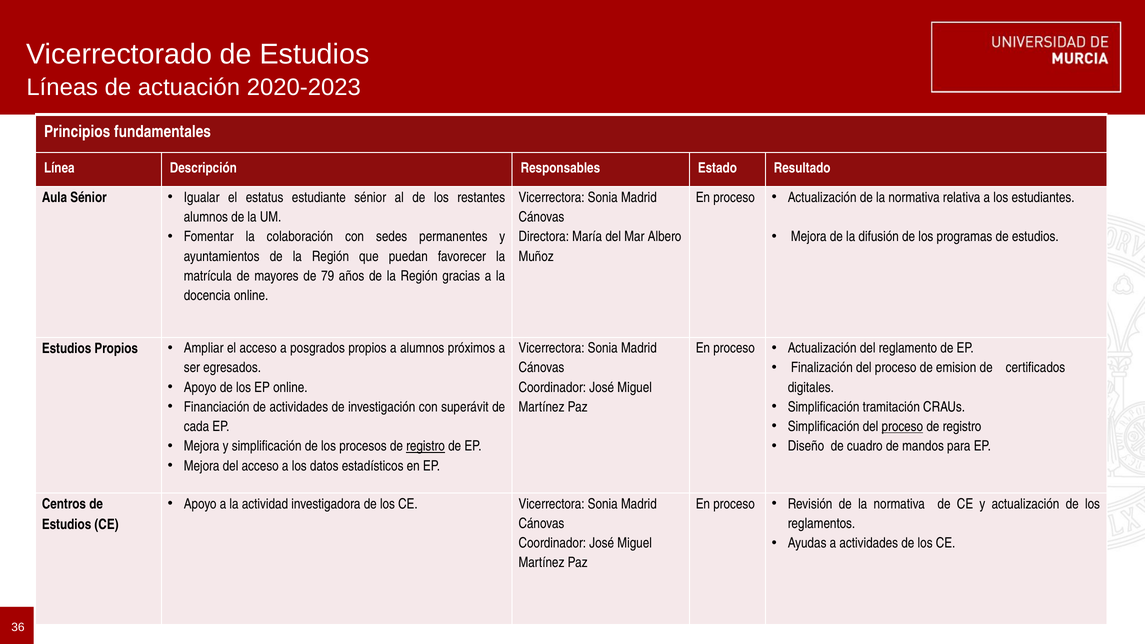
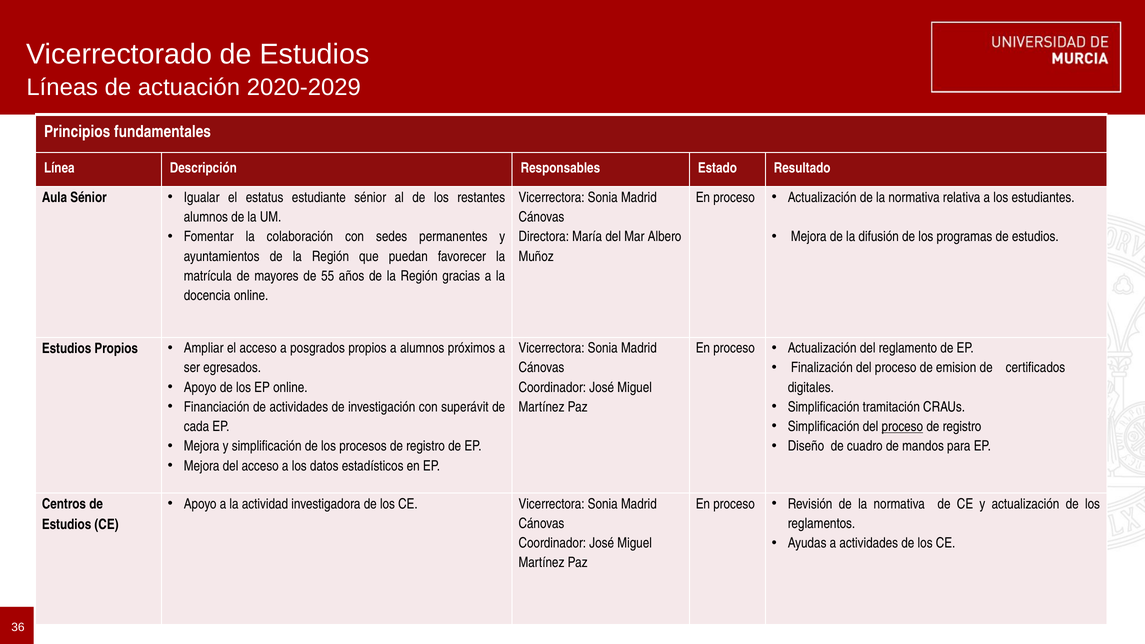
2020-2023: 2020-2023 -> 2020-2029
79: 79 -> 55
registro at (426, 446) underline: present -> none
